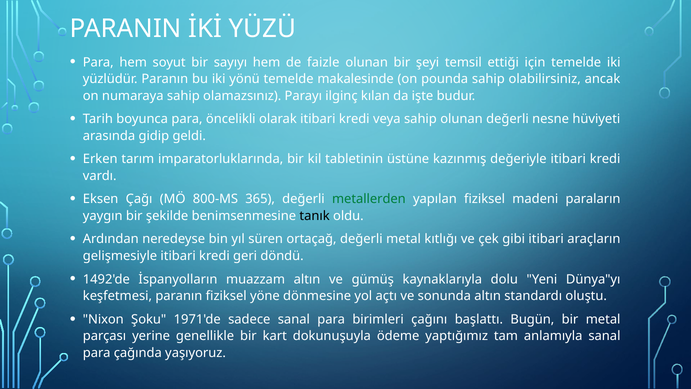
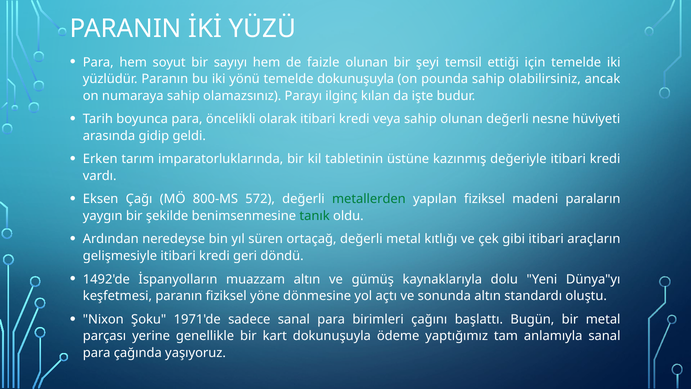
temelde makalesinde: makalesinde -> dokunuşuyla
365: 365 -> 572
tanık colour: black -> green
